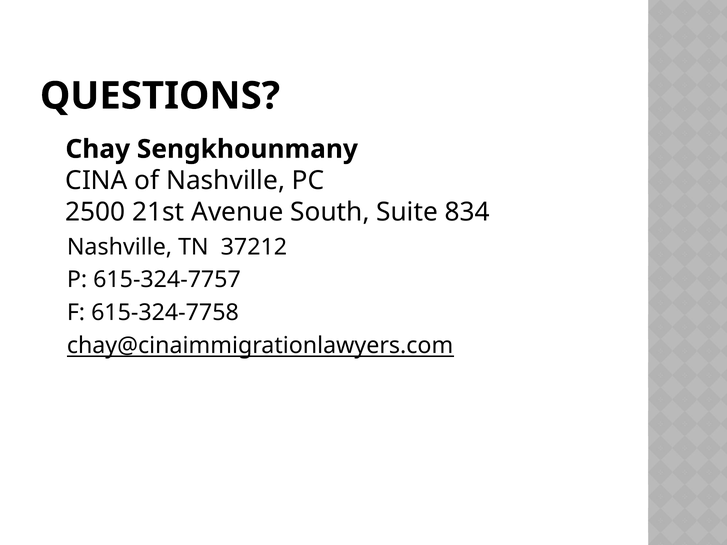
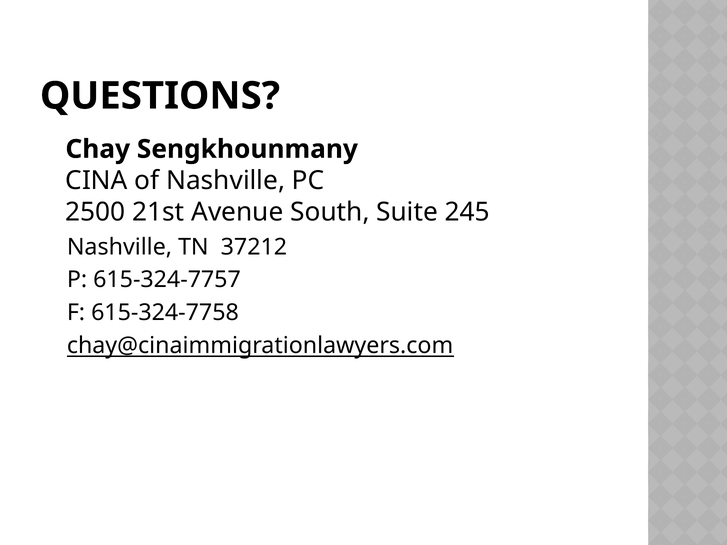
834: 834 -> 245
